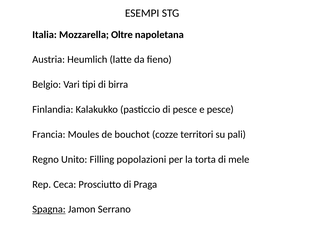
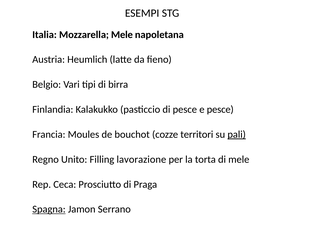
Mozzarella Oltre: Oltre -> Mele
pali underline: none -> present
popolazioni: popolazioni -> lavorazione
